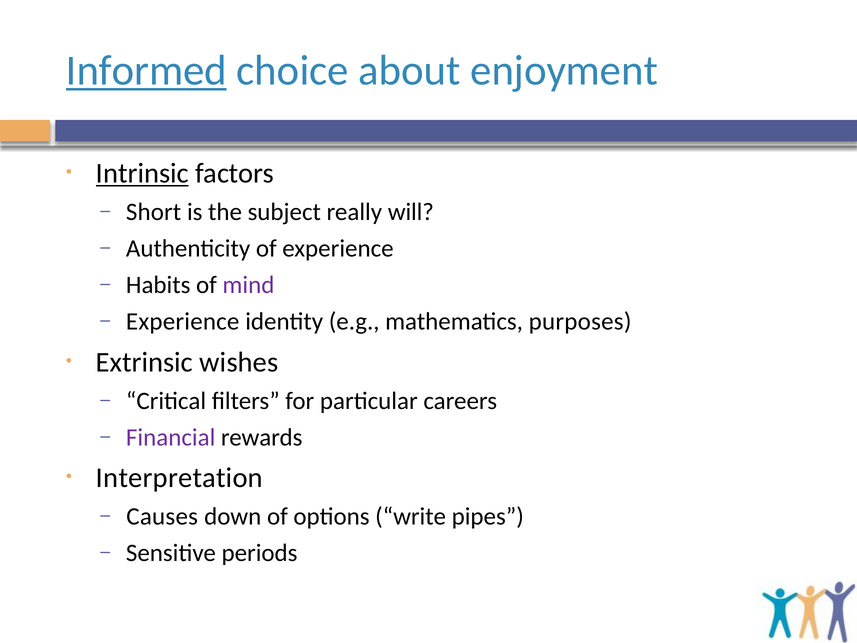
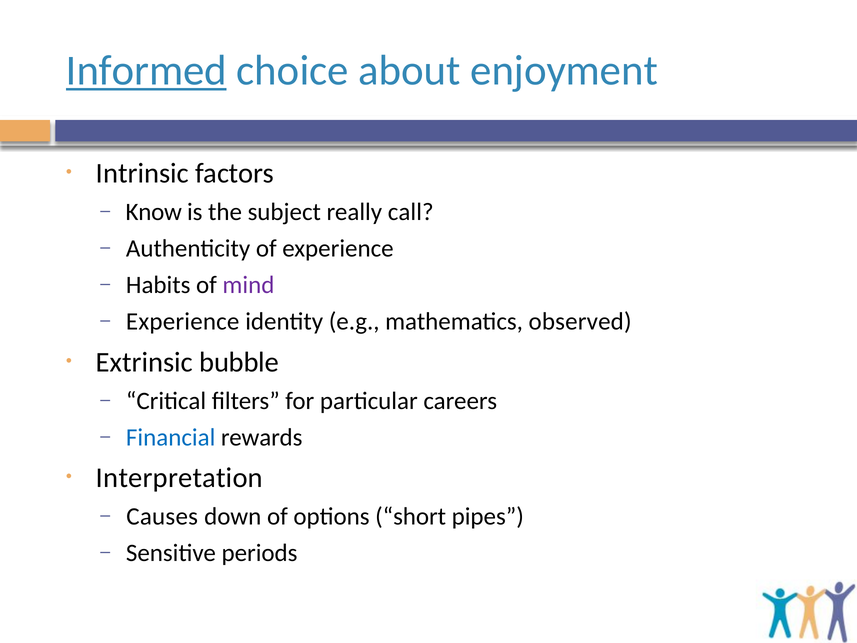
Intrinsic underline: present -> none
Short: Short -> Know
will: will -> call
purposes: purposes -> observed
wishes: wishes -> bubble
Financial colour: purple -> blue
write: write -> short
